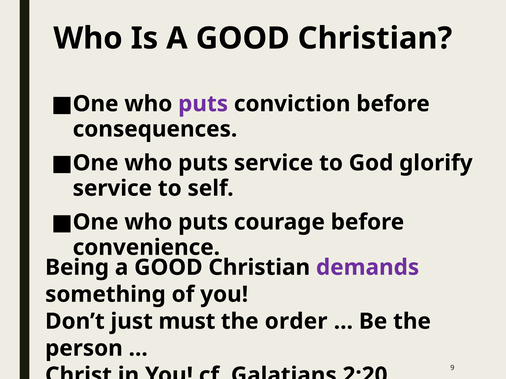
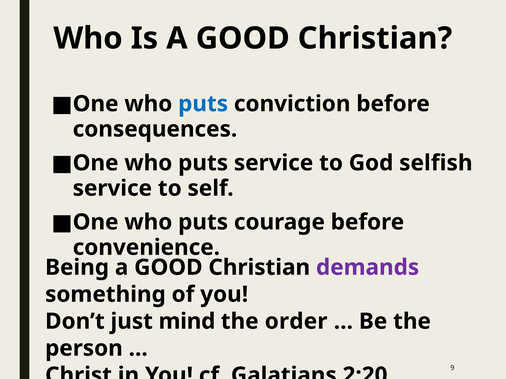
puts at (203, 104) colour: purple -> blue
glorify: glorify -> selfish
must: must -> mind
